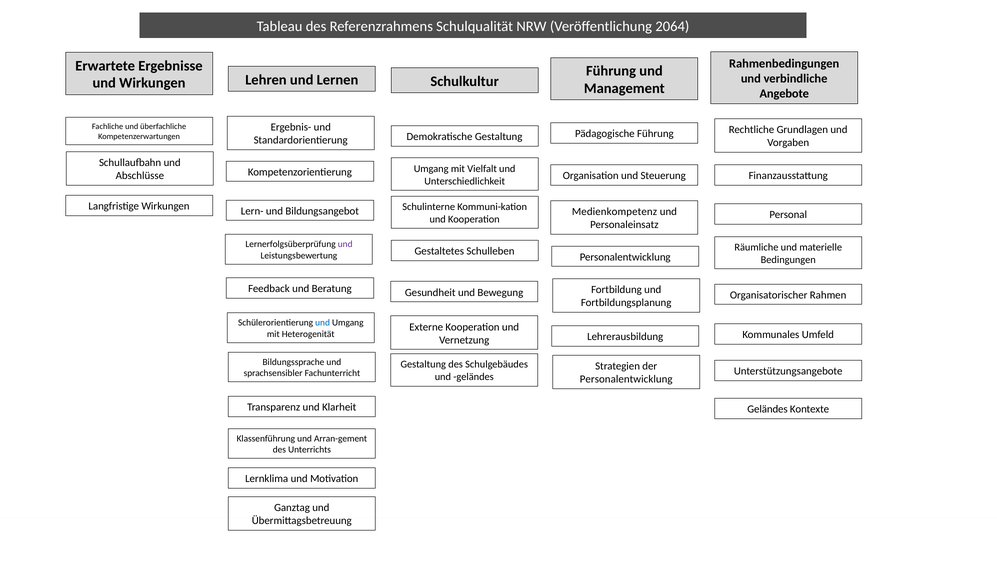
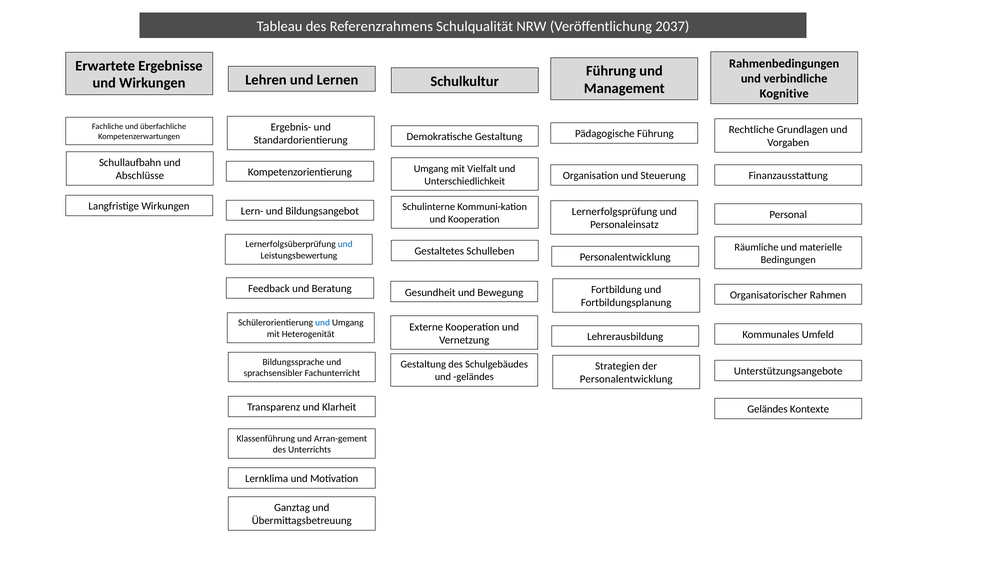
2064: 2064 -> 2037
Angebote: Angebote -> Kognitive
Medienkompetenz: Medienkompetenz -> Lernerfolgsprüfung
und at (345, 244) colour: purple -> blue
